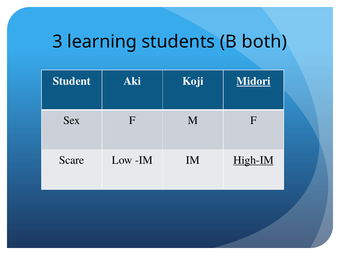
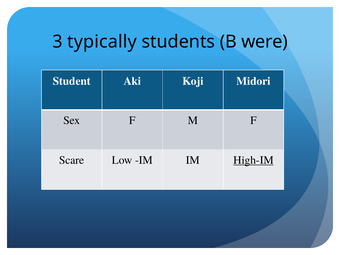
learning: learning -> typically
both: both -> were
Midori underline: present -> none
